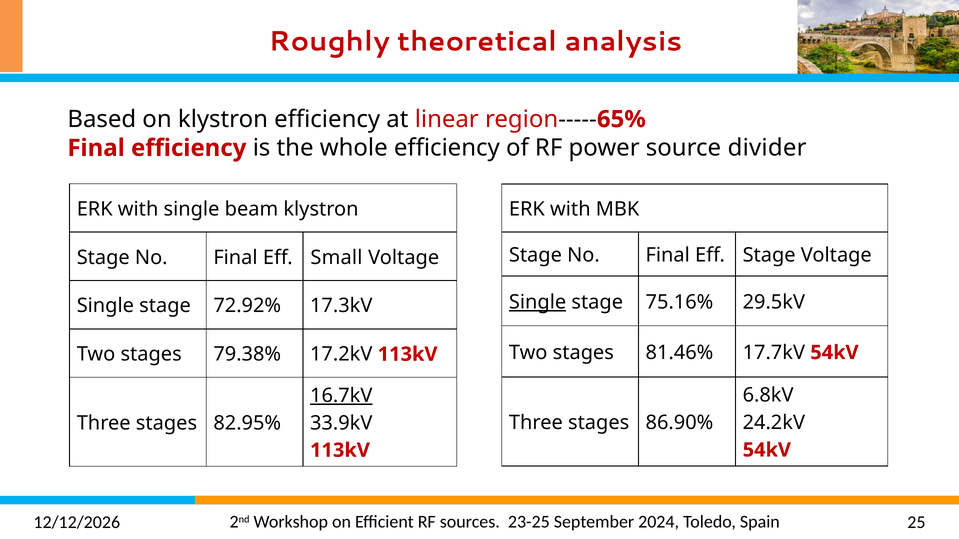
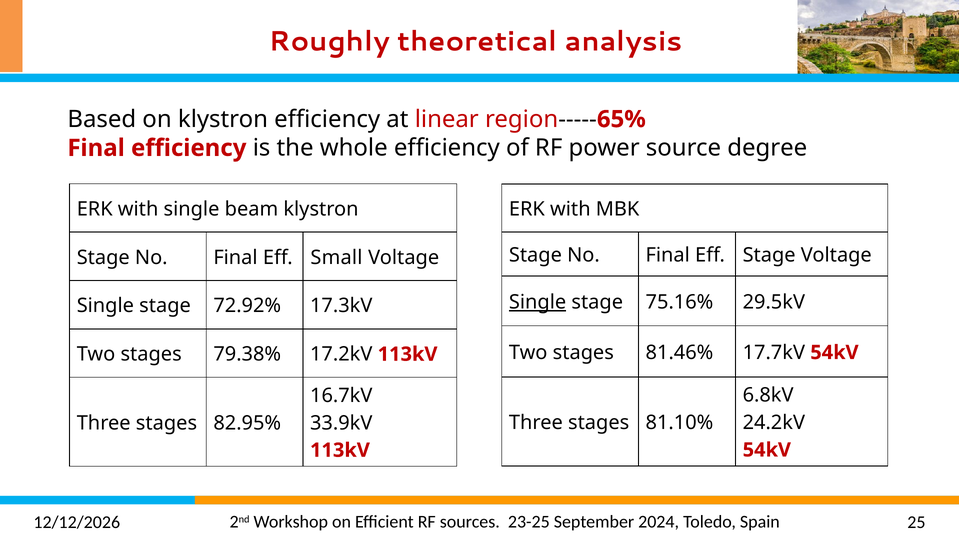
divider: divider -> degree
16.7kV underline: present -> none
86.90%: 86.90% -> 81.10%
